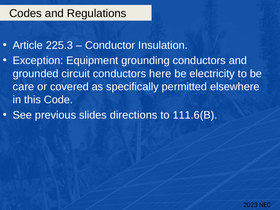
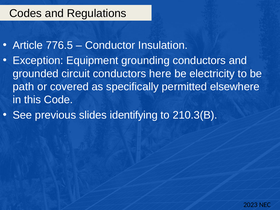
225.3: 225.3 -> 776.5
care: care -> path
directions: directions -> identifying
111.6(B: 111.6(B -> 210.3(B
